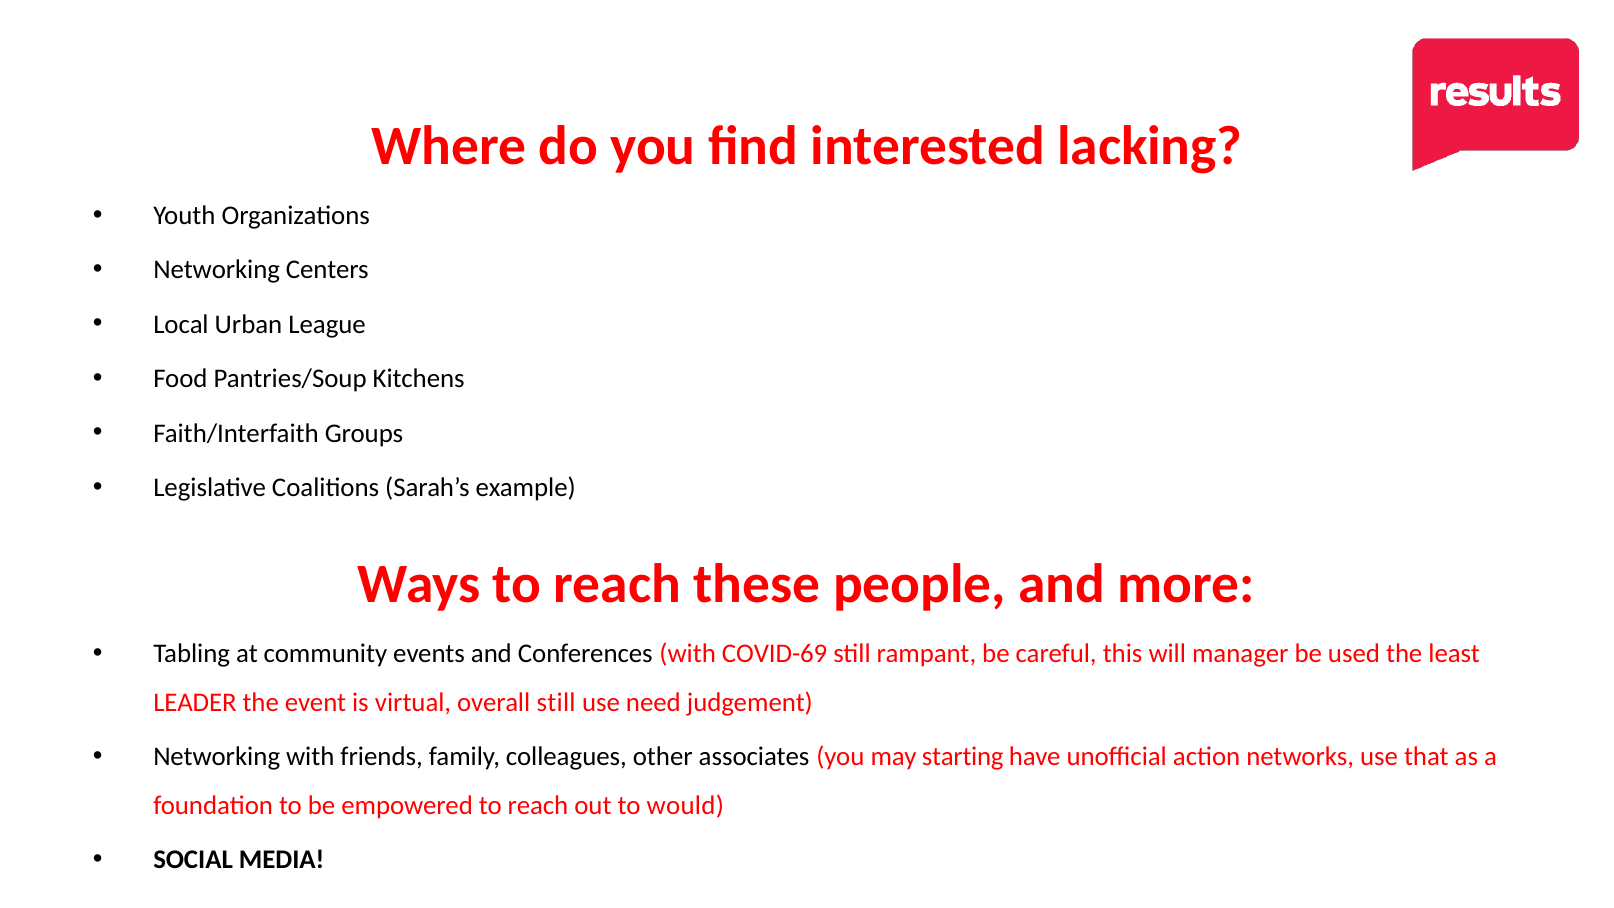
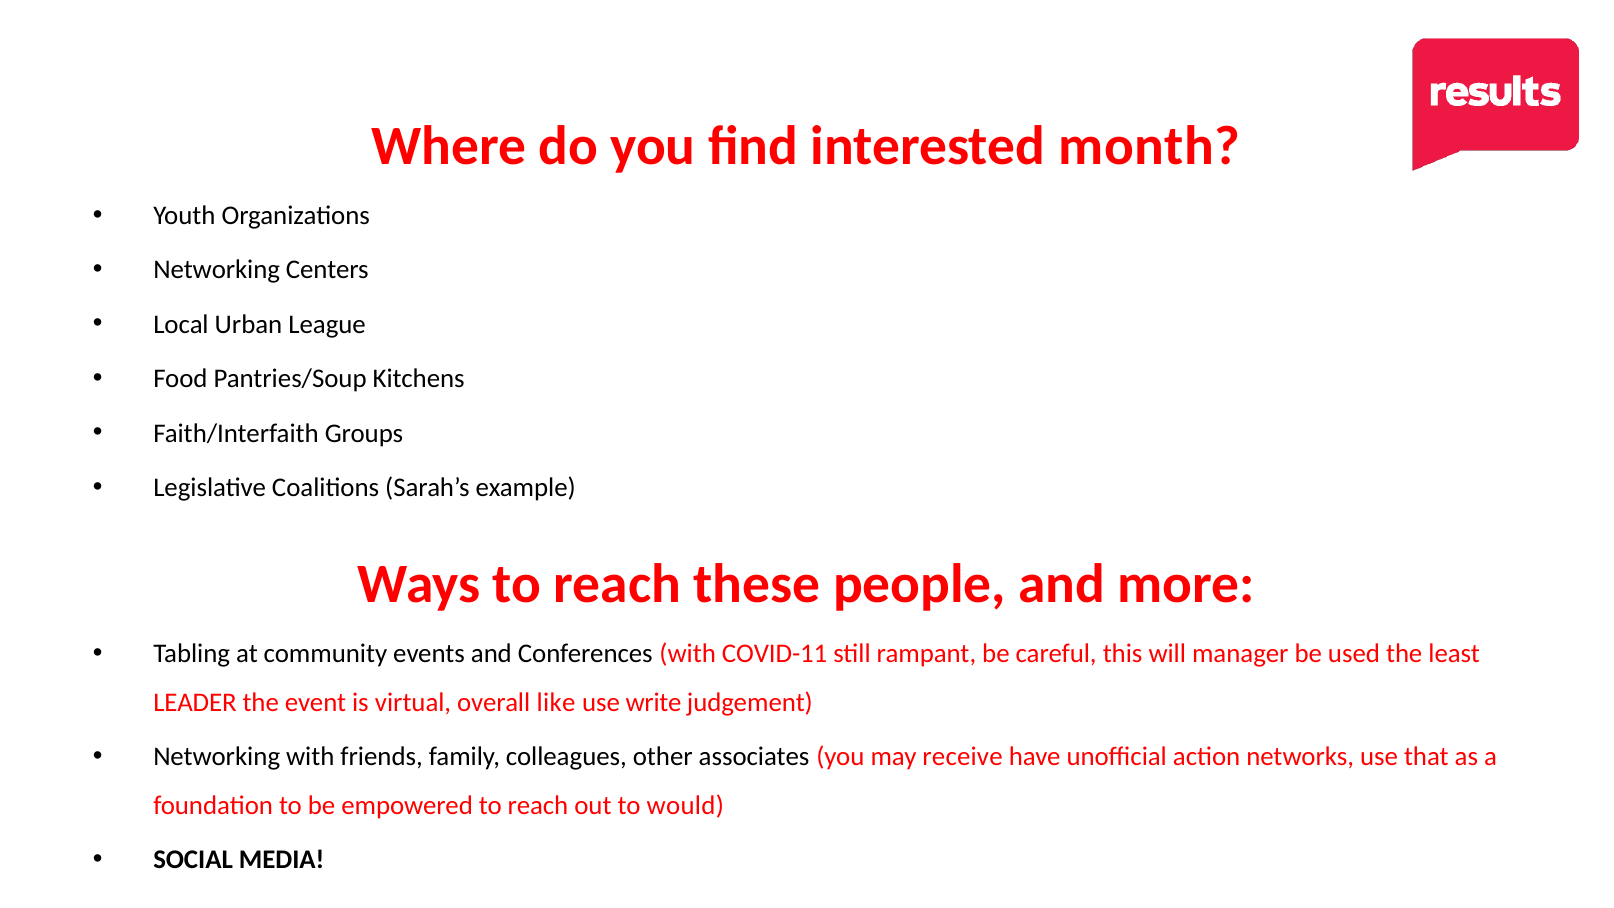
lacking: lacking -> month
COVID-69: COVID-69 -> COVID-11
overall still: still -> like
need: need -> write
starting: starting -> receive
